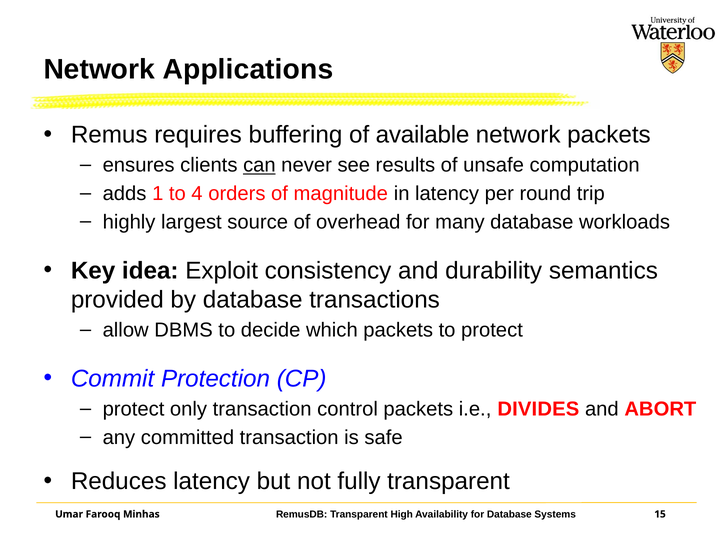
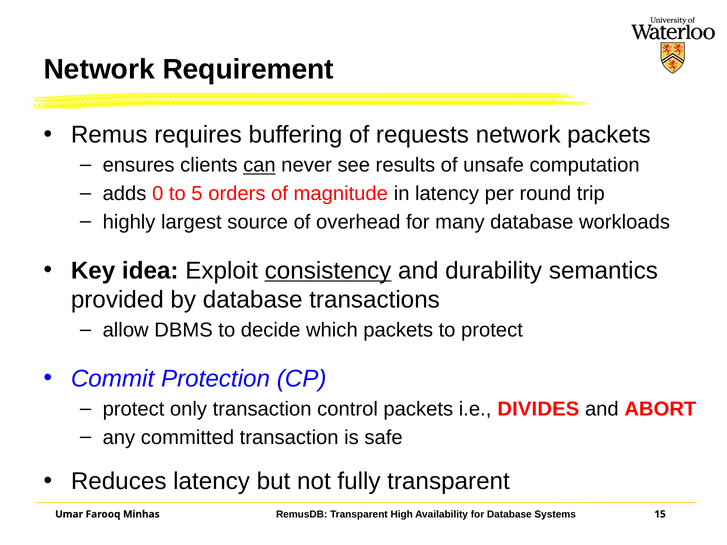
Applications: Applications -> Requirement
available: available -> requests
1: 1 -> 0
4: 4 -> 5
consistency underline: none -> present
